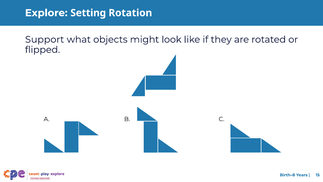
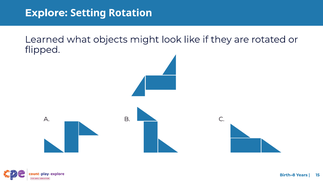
Support: Support -> Learned
